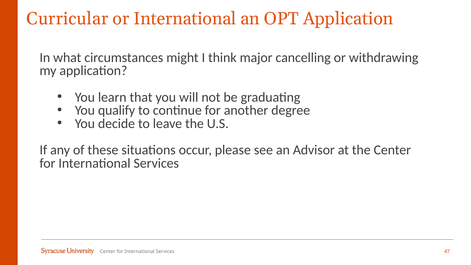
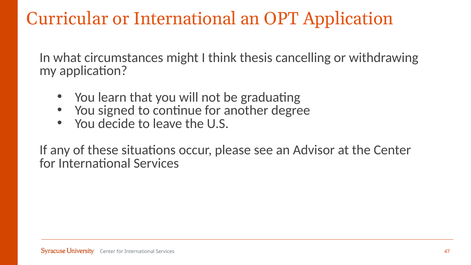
major: major -> thesis
qualify: qualify -> signed
